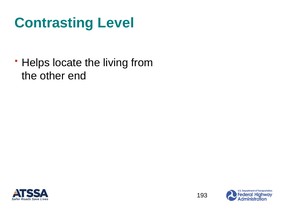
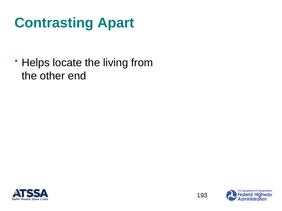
Level: Level -> Apart
